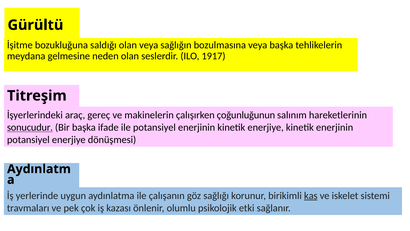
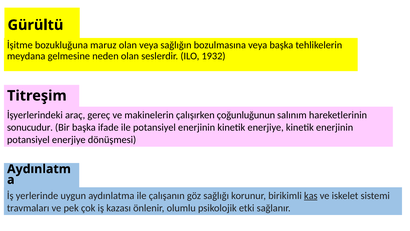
saldığı: saldığı -> maruz
1917: 1917 -> 1932
sonucudur underline: present -> none
